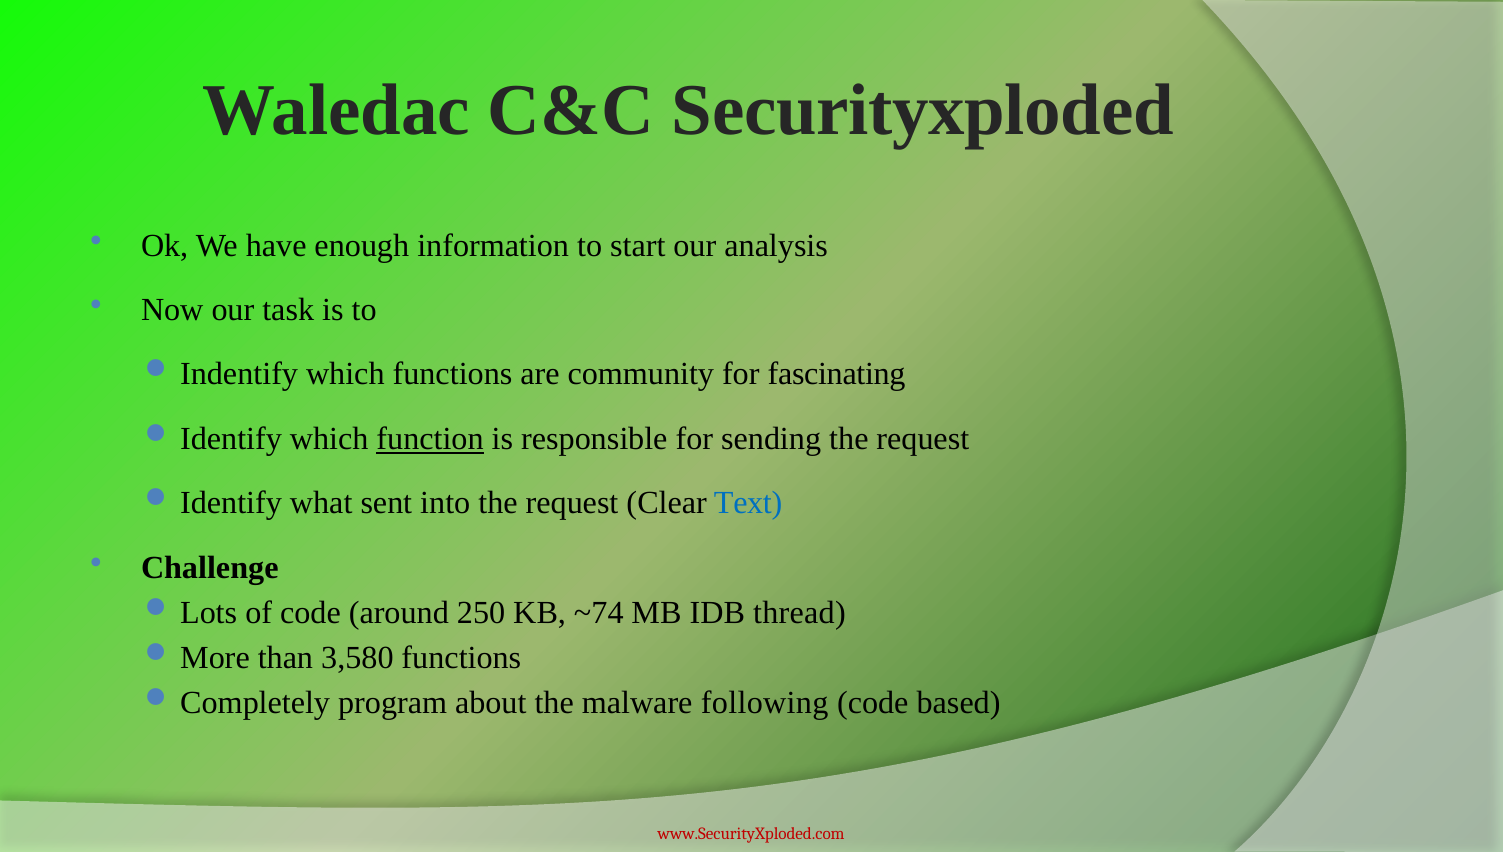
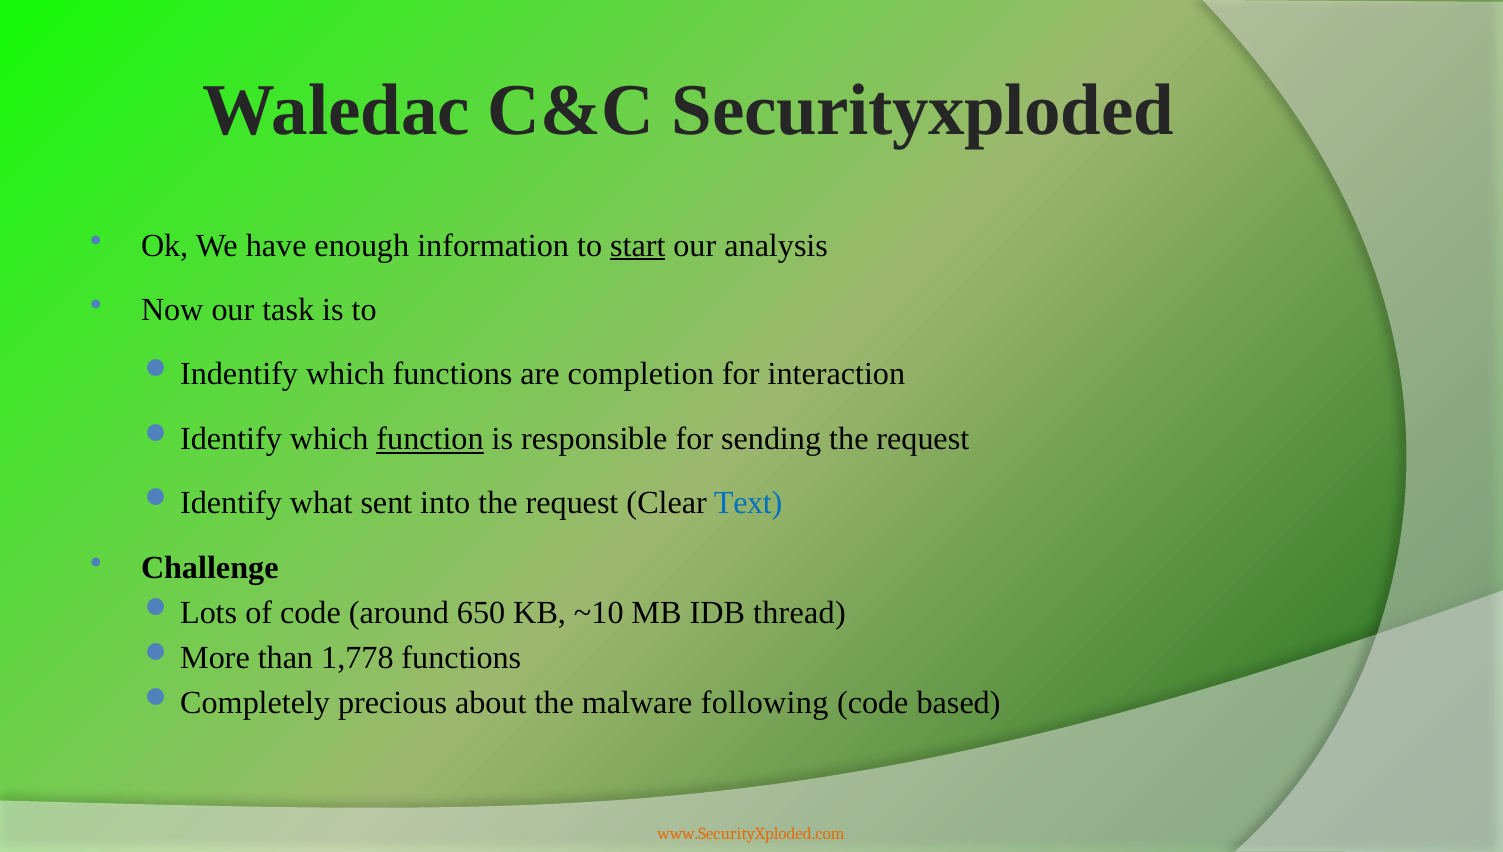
start underline: none -> present
community: community -> completion
fascinating: fascinating -> interaction
250: 250 -> 650
~74: ~74 -> ~10
3,580: 3,580 -> 1,778
program: program -> precious
www.SecurityXploded.com colour: red -> orange
